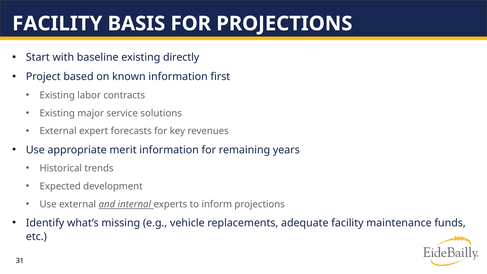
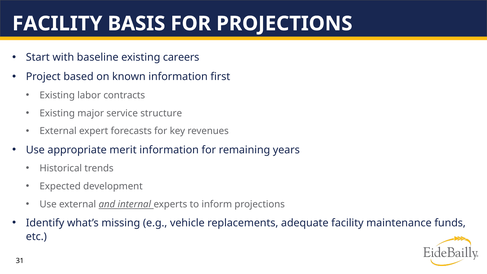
directly: directly -> careers
solutions: solutions -> structure
